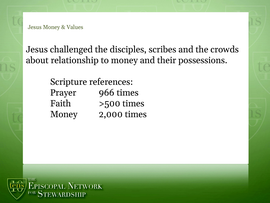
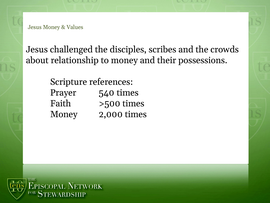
966: 966 -> 540
